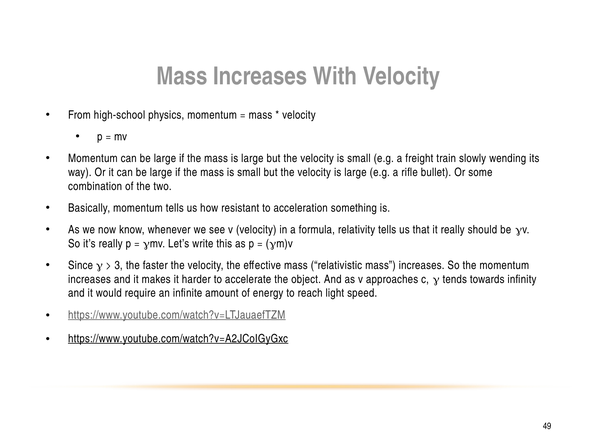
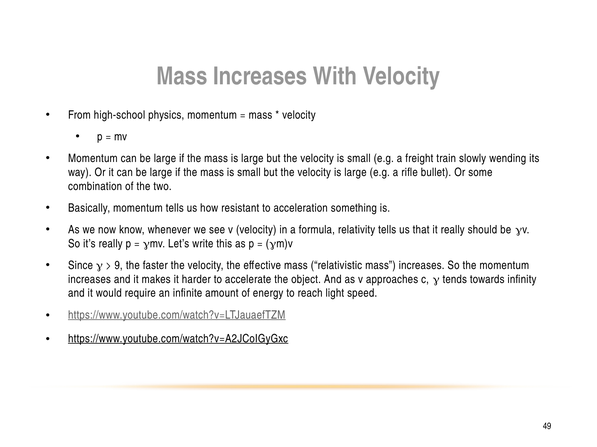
3: 3 -> 9
